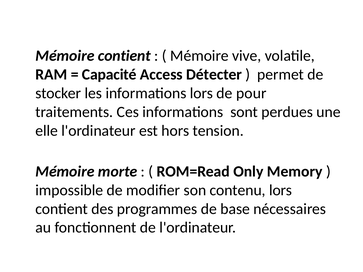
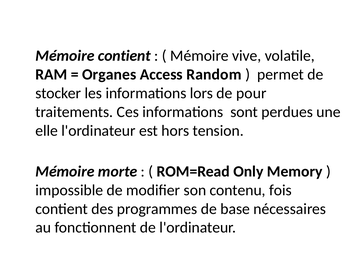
Capacité: Capacité -> Organes
Détecter: Détecter -> Random
contenu lors: lors -> fois
